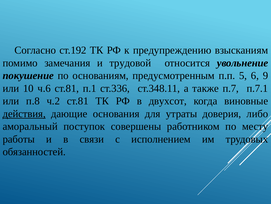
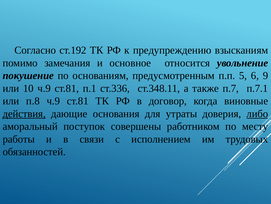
трудовой: трудовой -> основное
10 ч.6: ч.6 -> ч.9
п.8 ч.2: ч.2 -> ч.9
двухсот: двухсот -> договор
либо underline: none -> present
